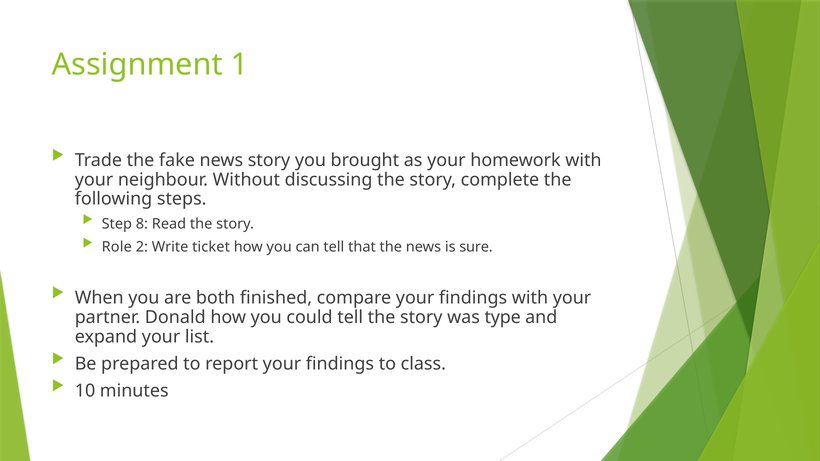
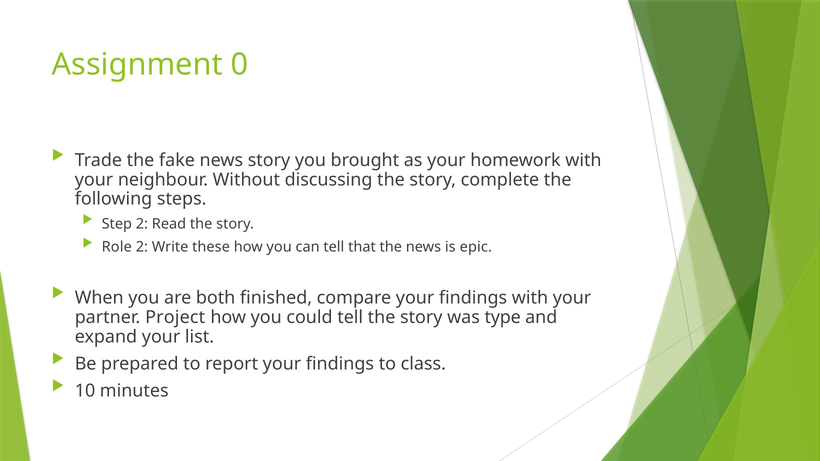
1: 1 -> 0
Step 8: 8 -> 2
ticket: ticket -> these
sure: sure -> epic
Donald: Donald -> Project
